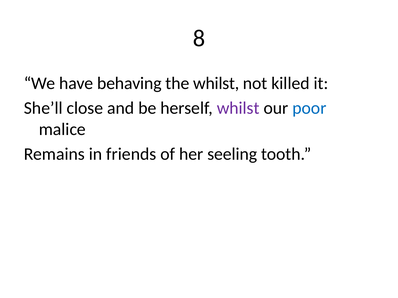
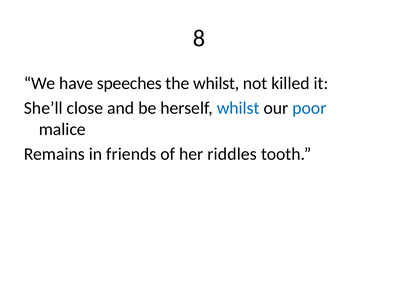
behaving: behaving -> speeches
whilst at (238, 108) colour: purple -> blue
seeling: seeling -> riddles
